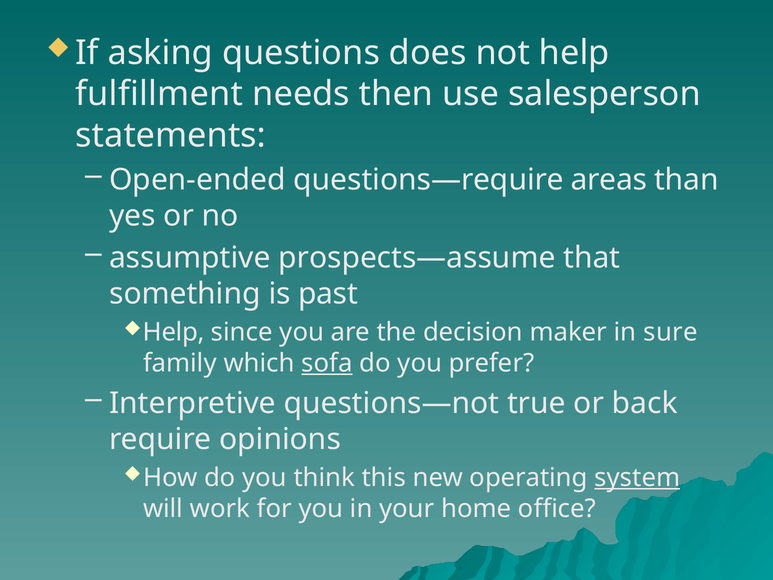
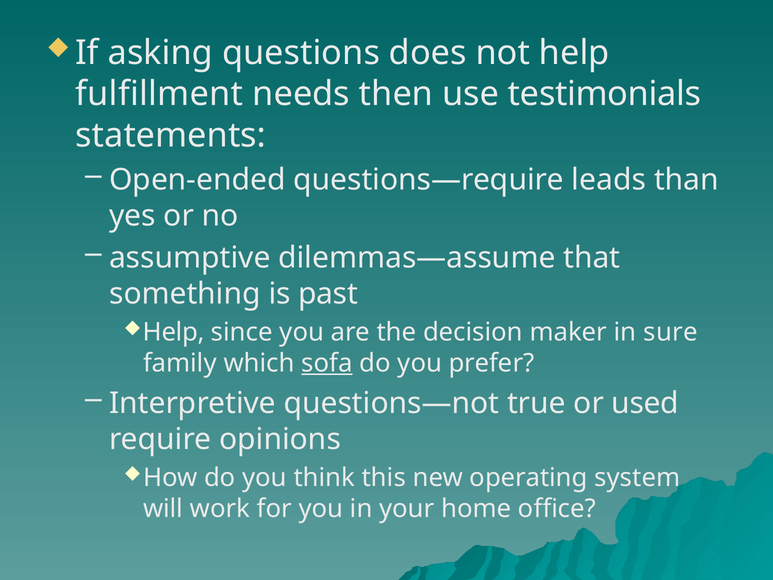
salesperson: salesperson -> testimonials
areas: areas -> leads
prospects—assume: prospects—assume -> dilemmas—assume
back: back -> used
system underline: present -> none
